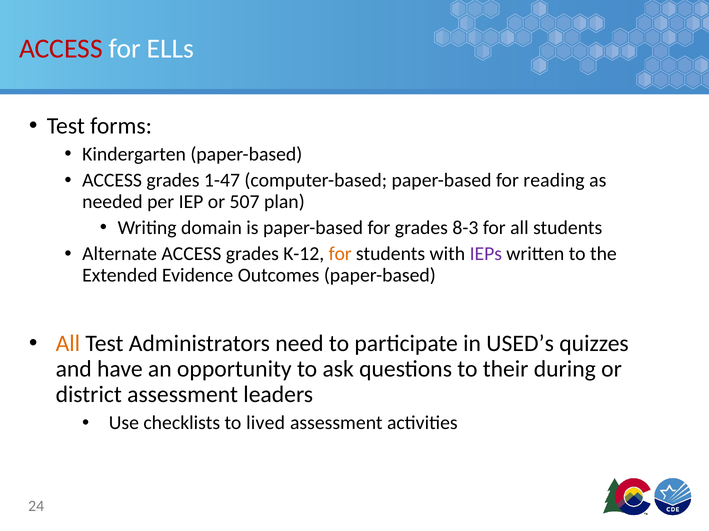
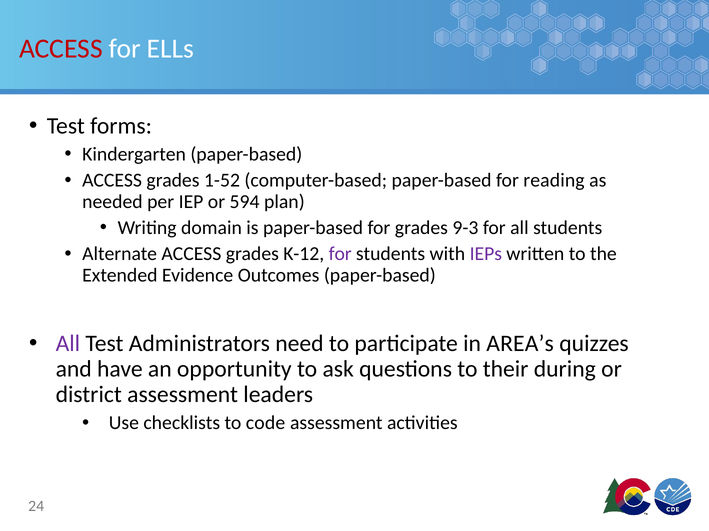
1-47: 1-47 -> 1-52
507: 507 -> 594
8-3: 8-3 -> 9-3
for at (340, 254) colour: orange -> purple
All at (68, 344) colour: orange -> purple
USED’s: USED’s -> AREA’s
lived: lived -> code
